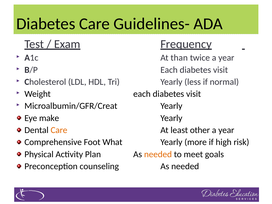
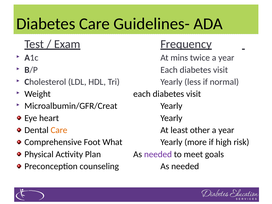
than: than -> mins
make: make -> heart
needed at (158, 154) colour: orange -> purple
